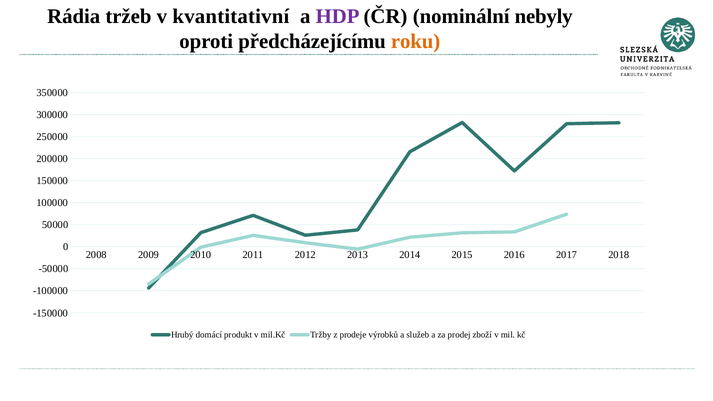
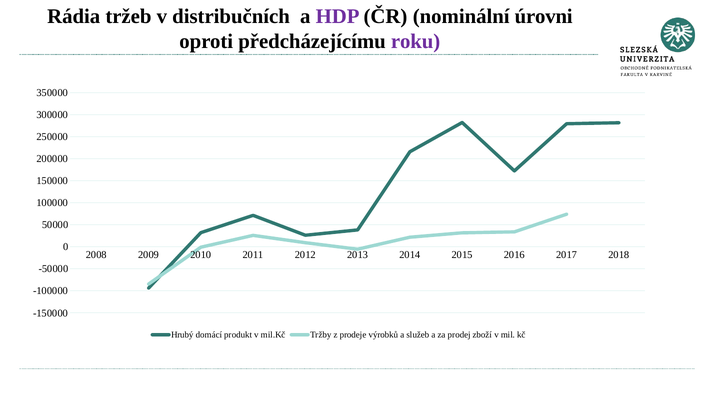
kvantitativní: kvantitativní -> distribučních
nebyly: nebyly -> úrovni
roku colour: orange -> purple
